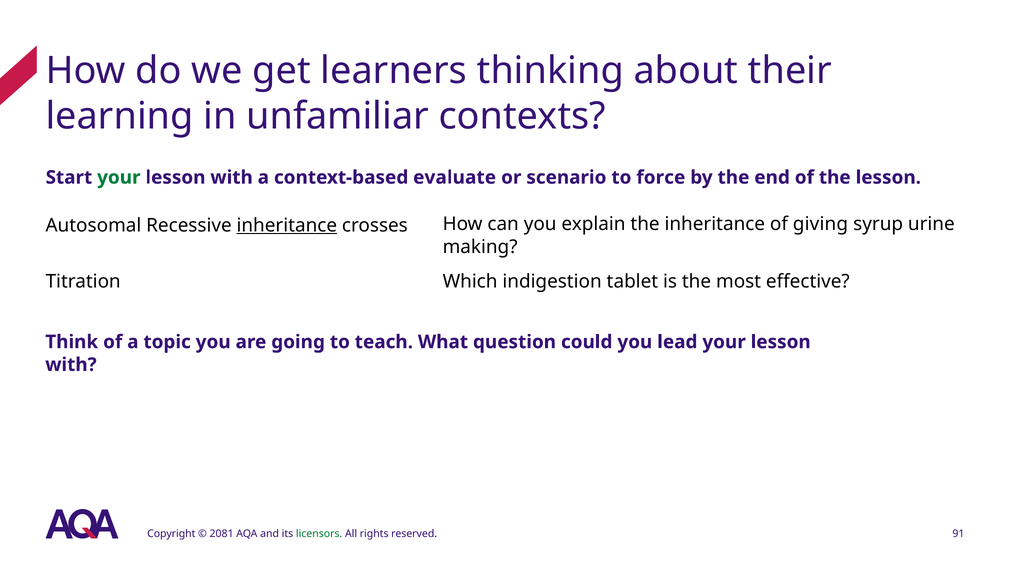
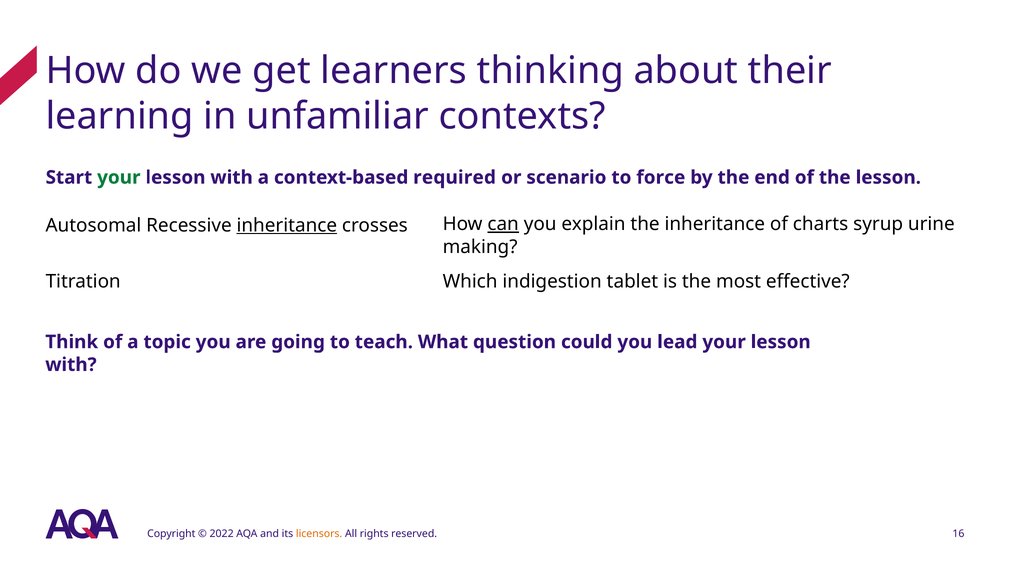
evaluate: evaluate -> required
can underline: none -> present
giving: giving -> charts
2081: 2081 -> 2022
licensors colour: green -> orange
91: 91 -> 16
